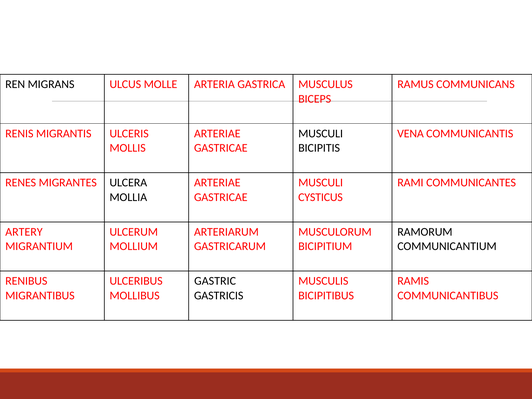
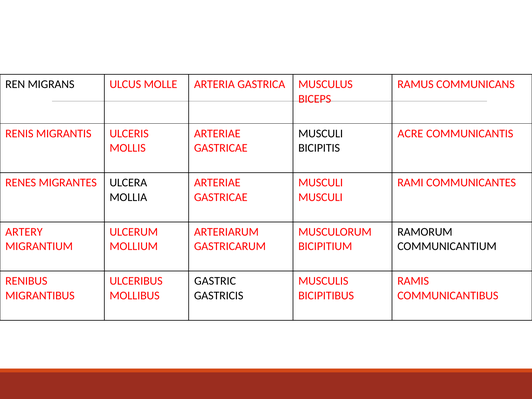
VENA: VENA -> ACRE
CYSTICUS at (320, 197): CYSTICUS -> MUSCULI
